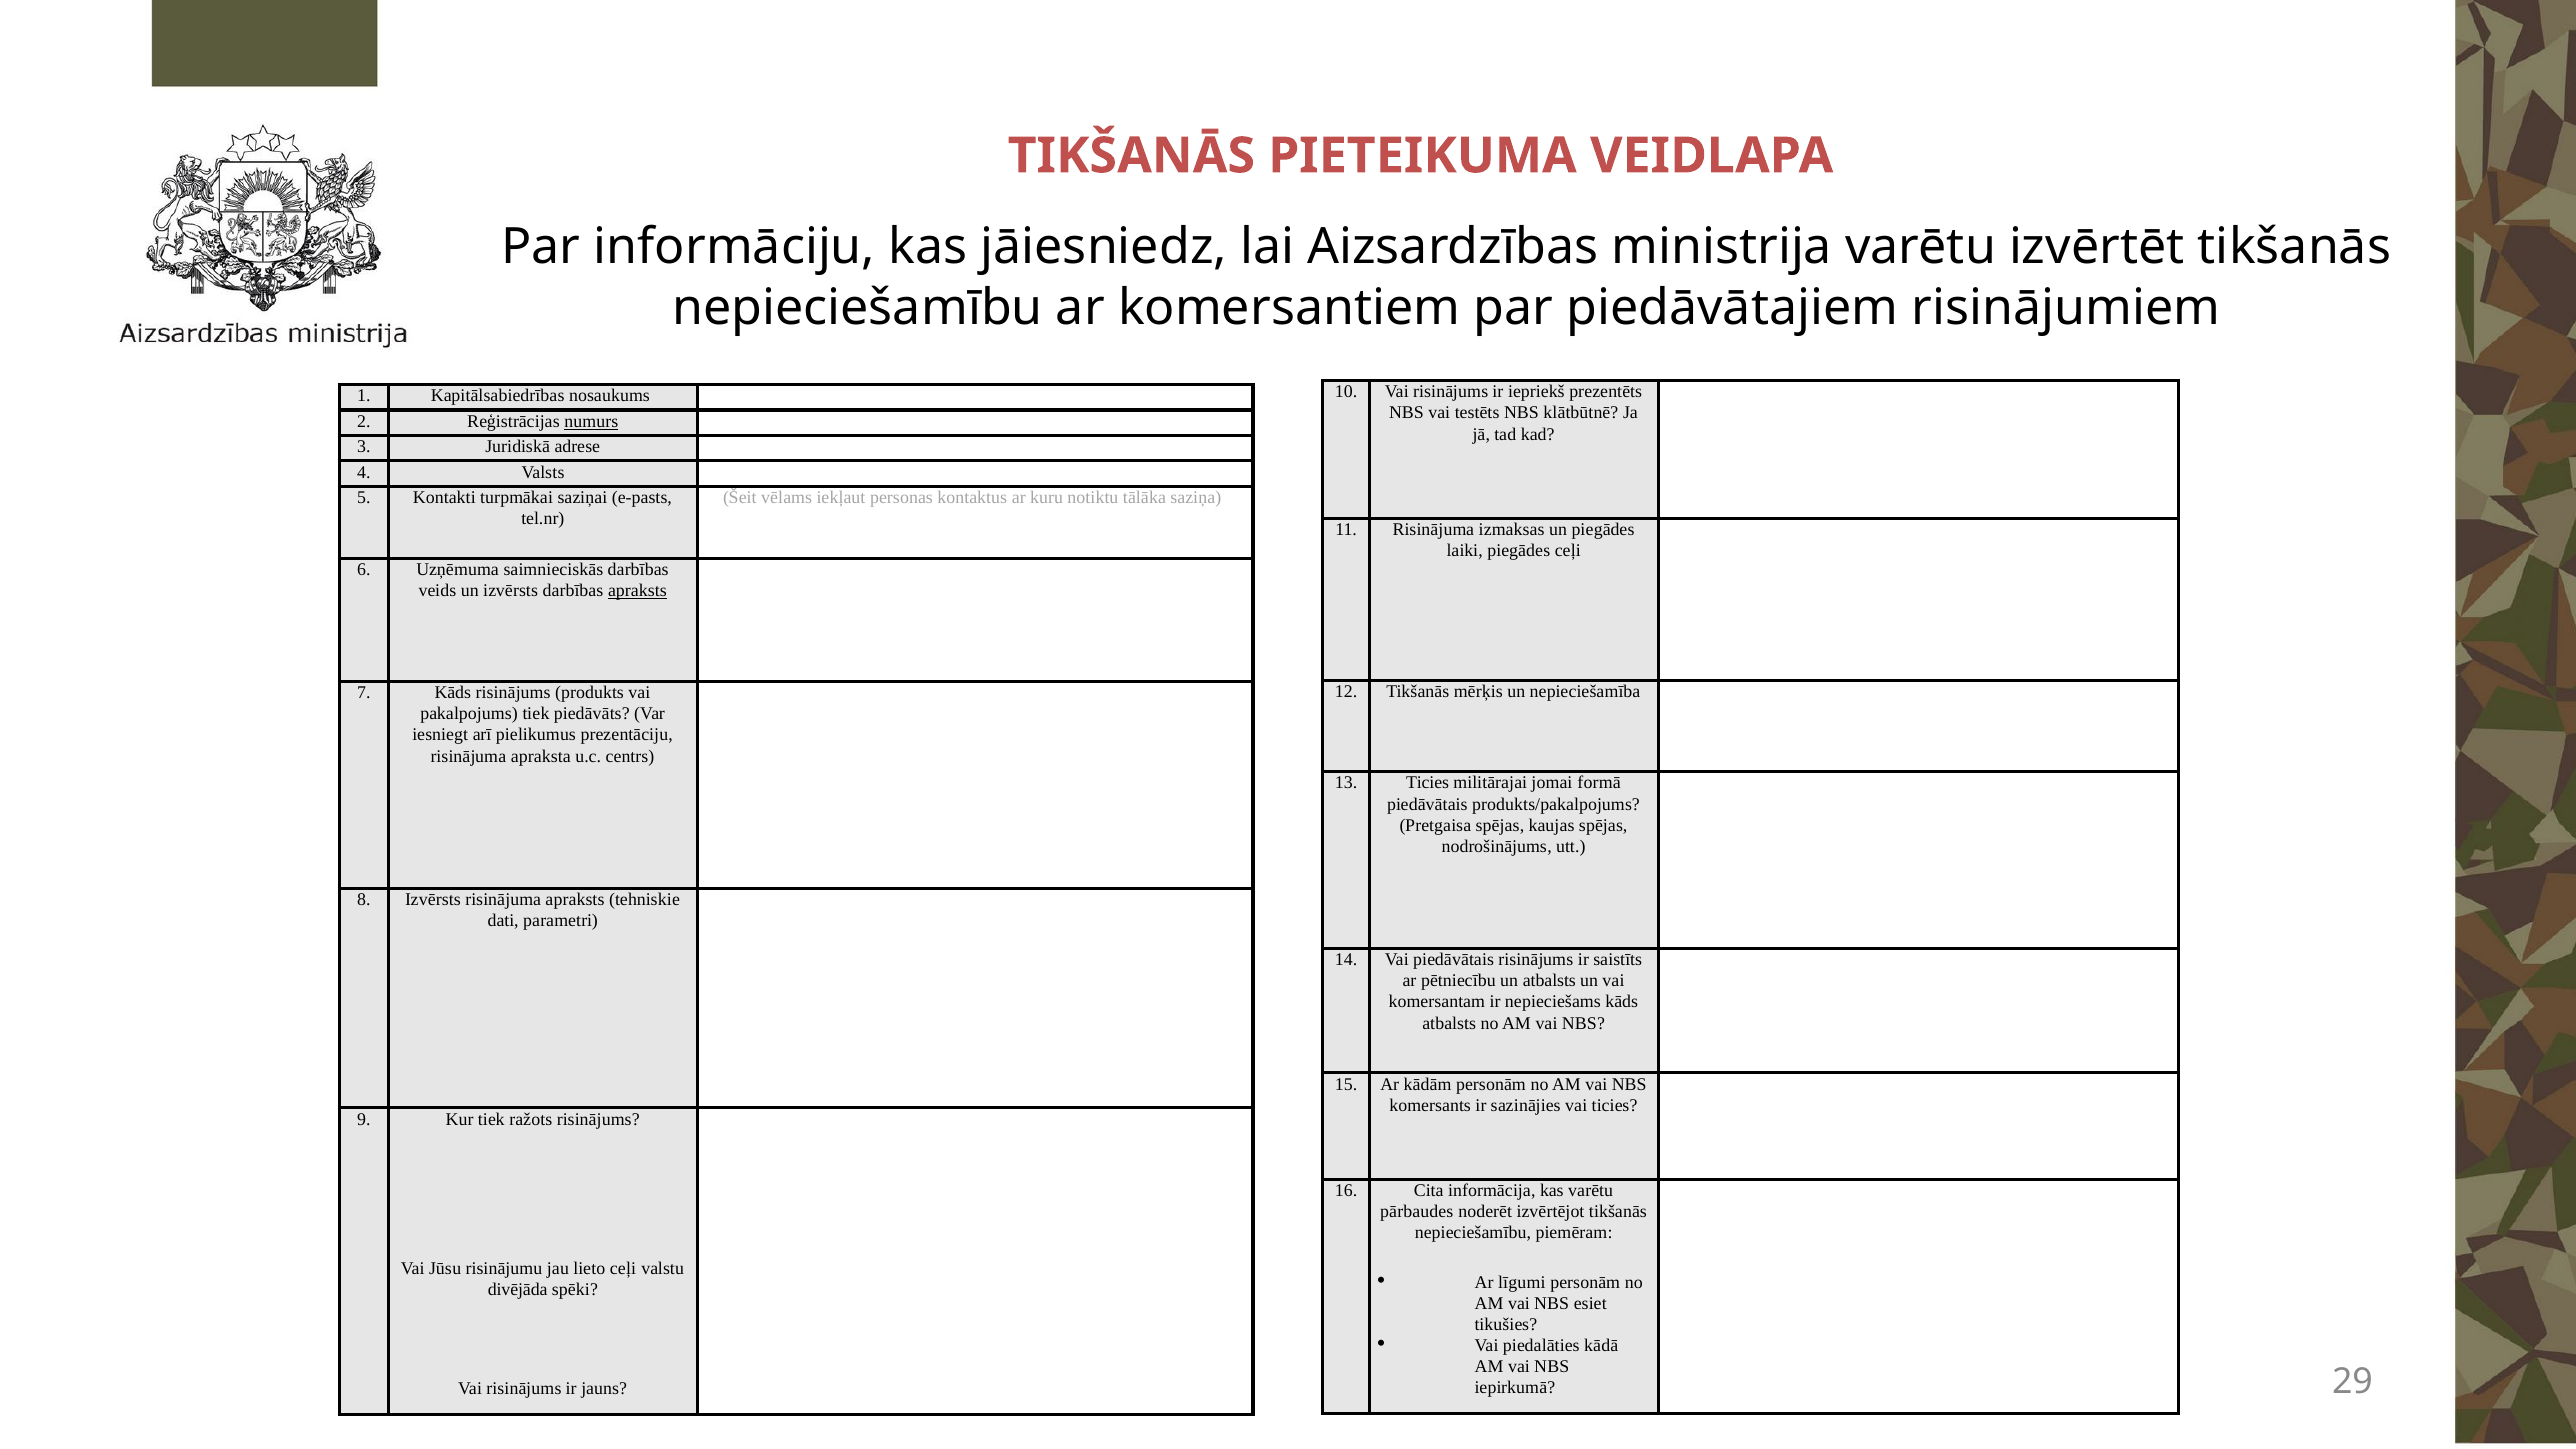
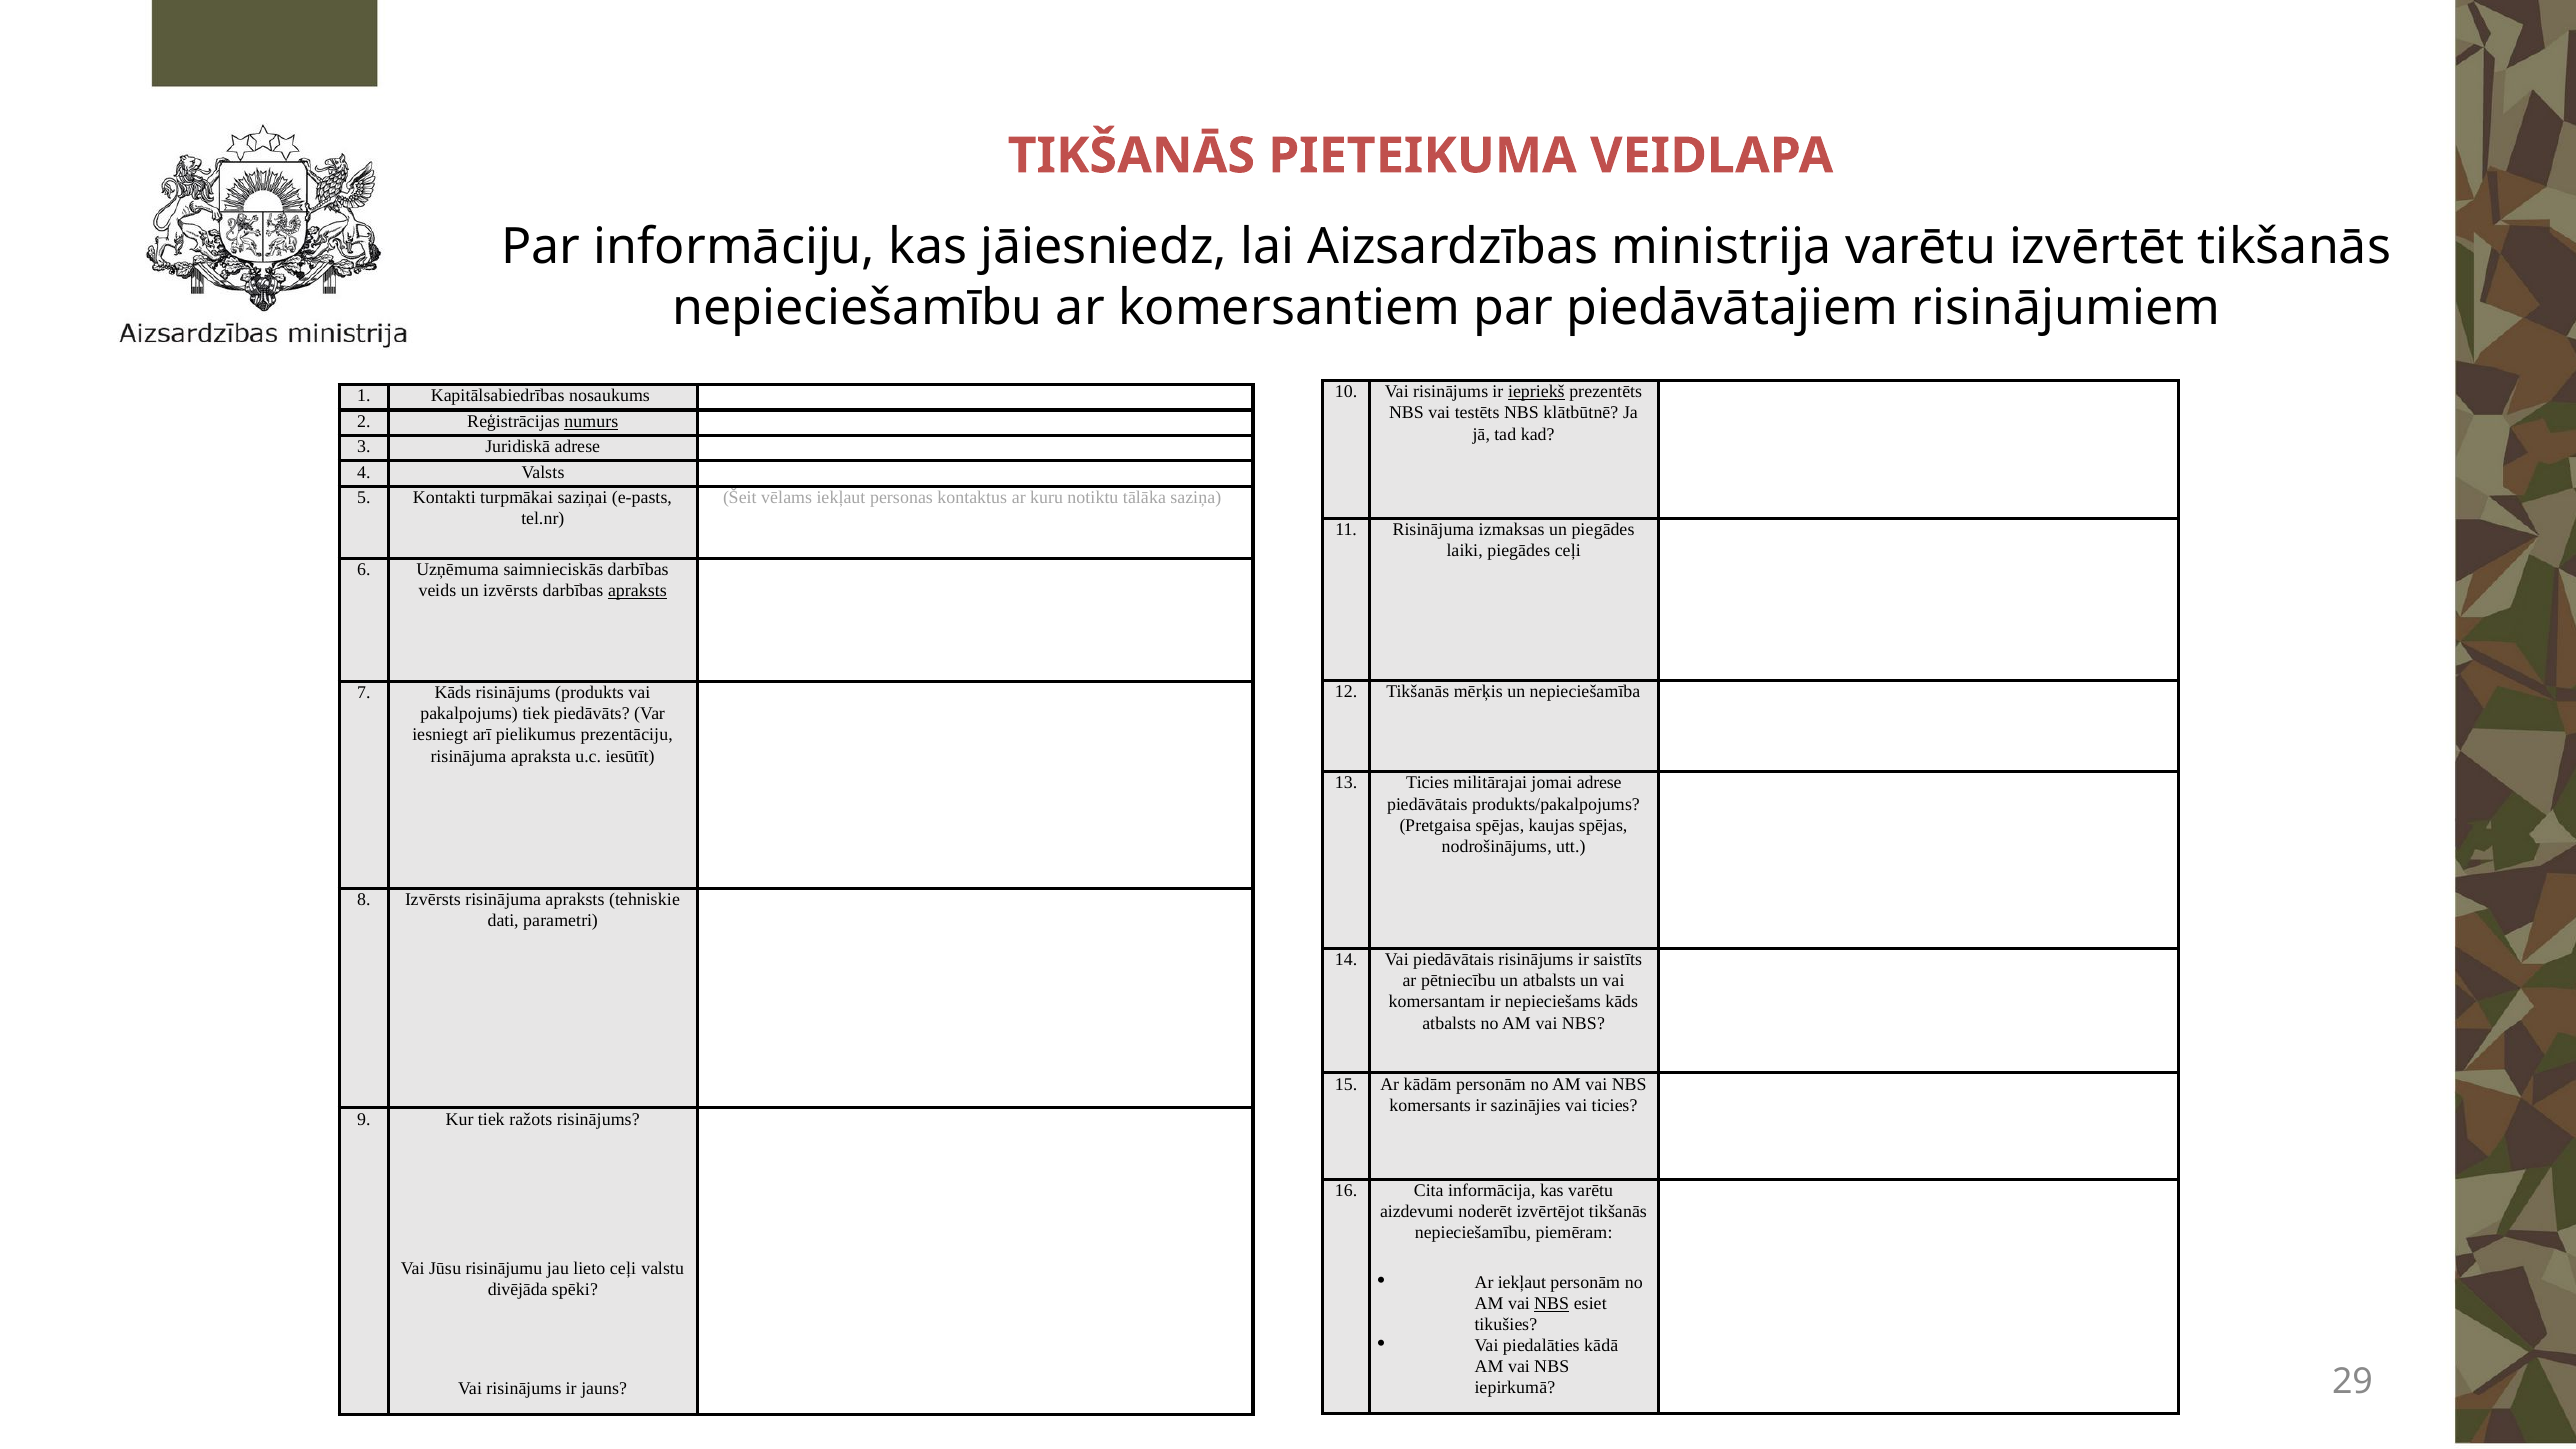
iepriekš underline: none -> present
centrs: centrs -> iesūtīt
jomai formā: formā -> adrese
pārbaudes: pārbaudes -> aizdevumi
Ar līgumi: līgumi -> iekļaut
NBS at (1552, 1304) underline: none -> present
